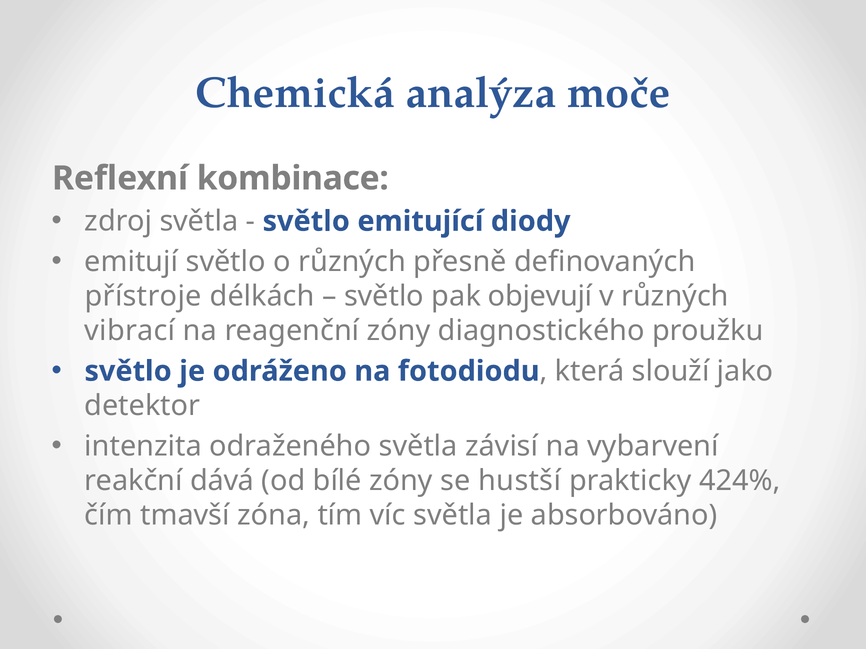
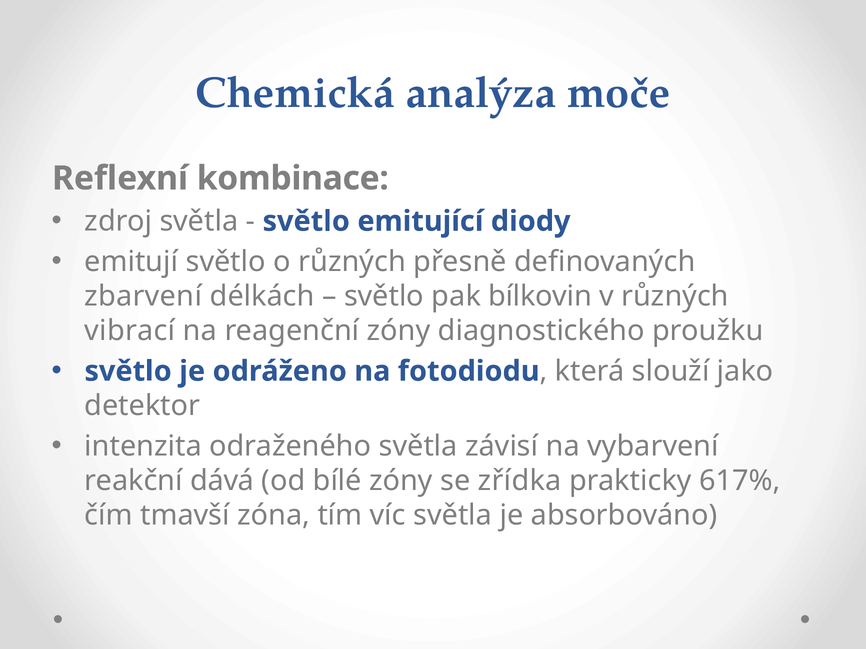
přístroje: přístroje -> zbarvení
objevují: objevují -> bílkovin
hustší: hustší -> zřídka
424%: 424% -> 617%
